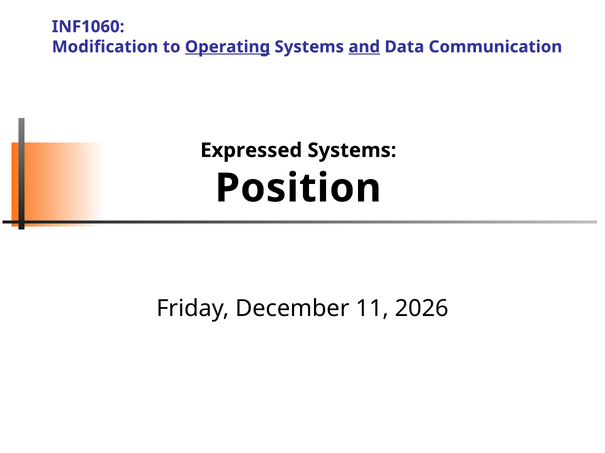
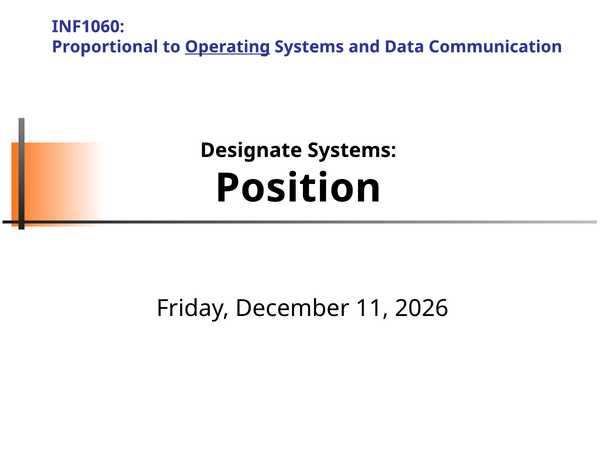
Modification: Modification -> Proportional
and underline: present -> none
Expressed: Expressed -> Designate
